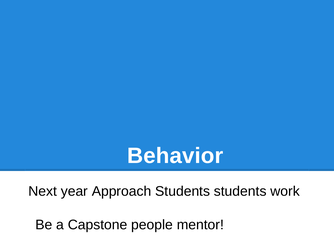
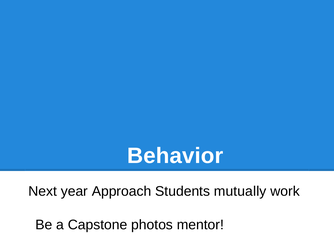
Students students: students -> mutually
people: people -> photos
